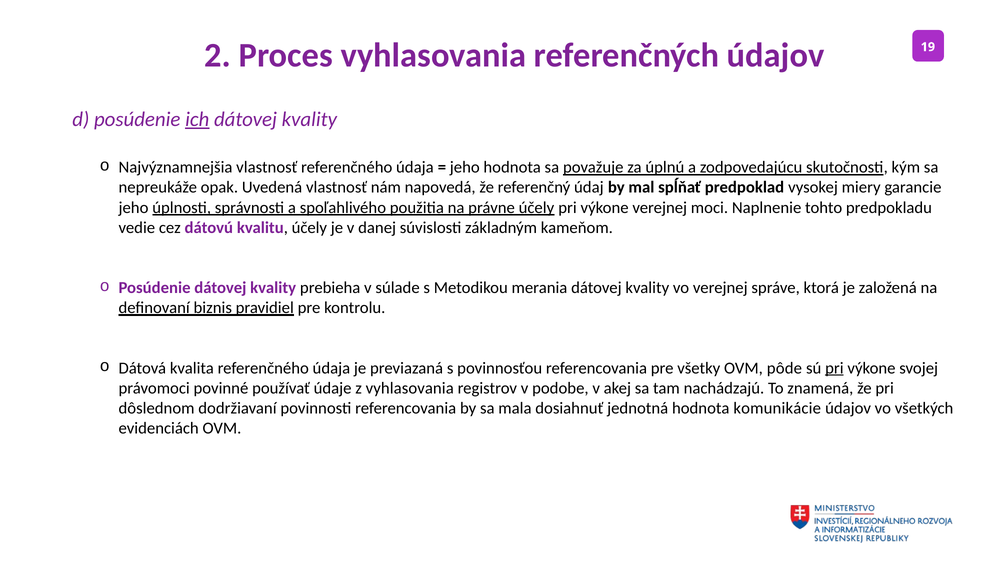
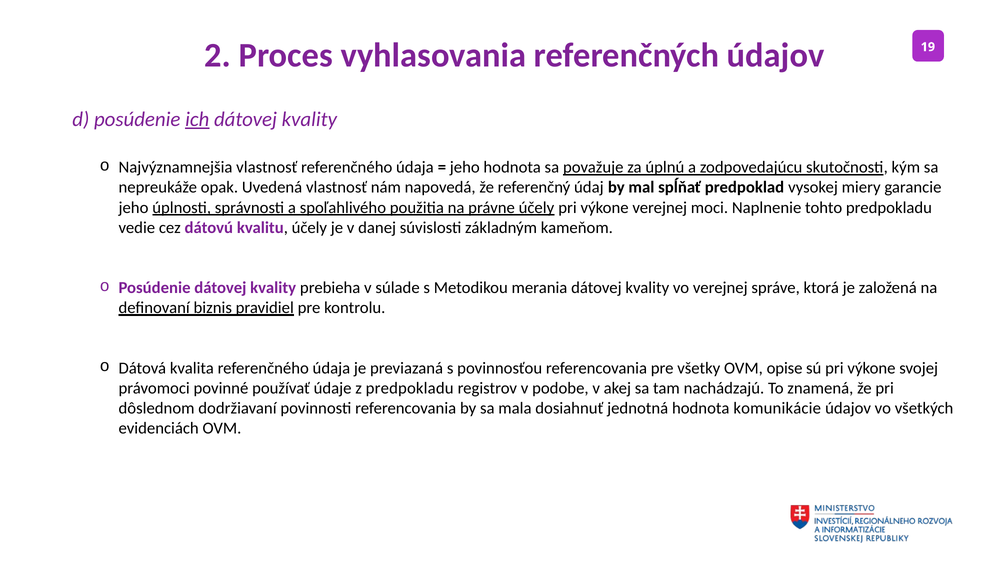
pôde: pôde -> opise
pri at (834, 368) underline: present -> none
z vyhlasovania: vyhlasovania -> predpokladu
